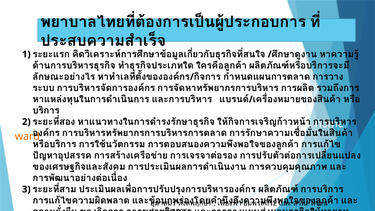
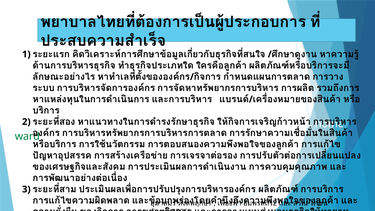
ward colour: orange -> green
